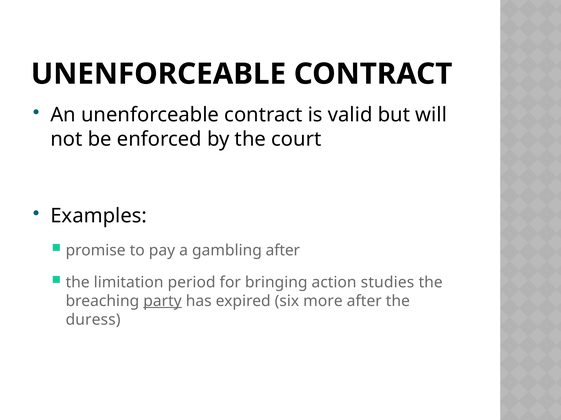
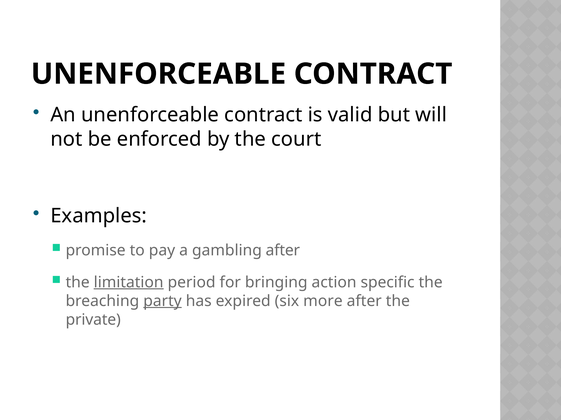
limitation underline: none -> present
studies: studies -> specific
duress: duress -> private
